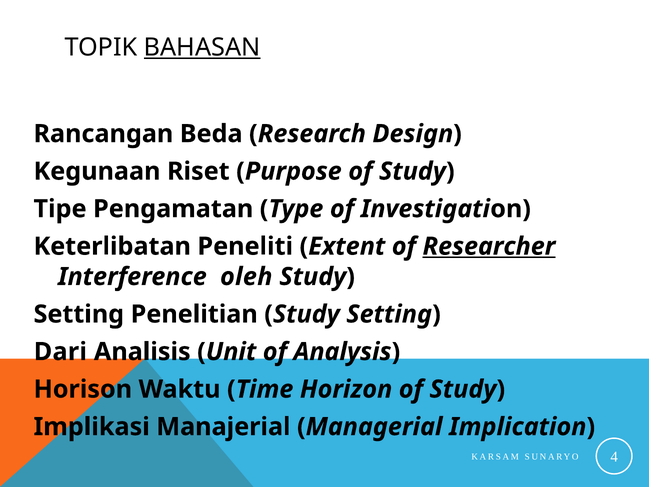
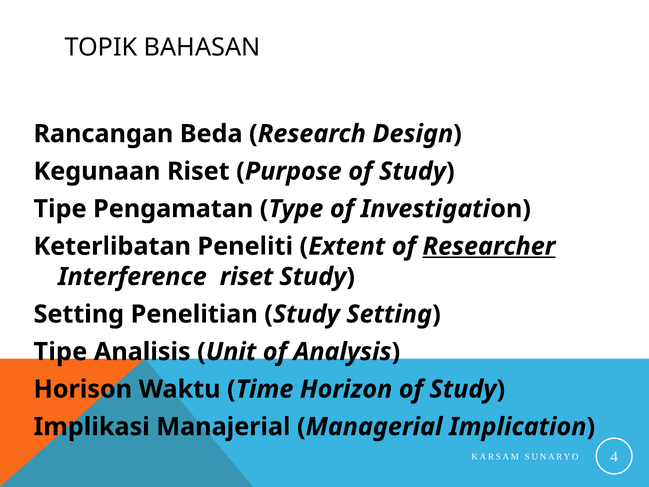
BAHASAN underline: present -> none
Interference oleh: oleh -> riset
Dari at (60, 352): Dari -> Tipe
